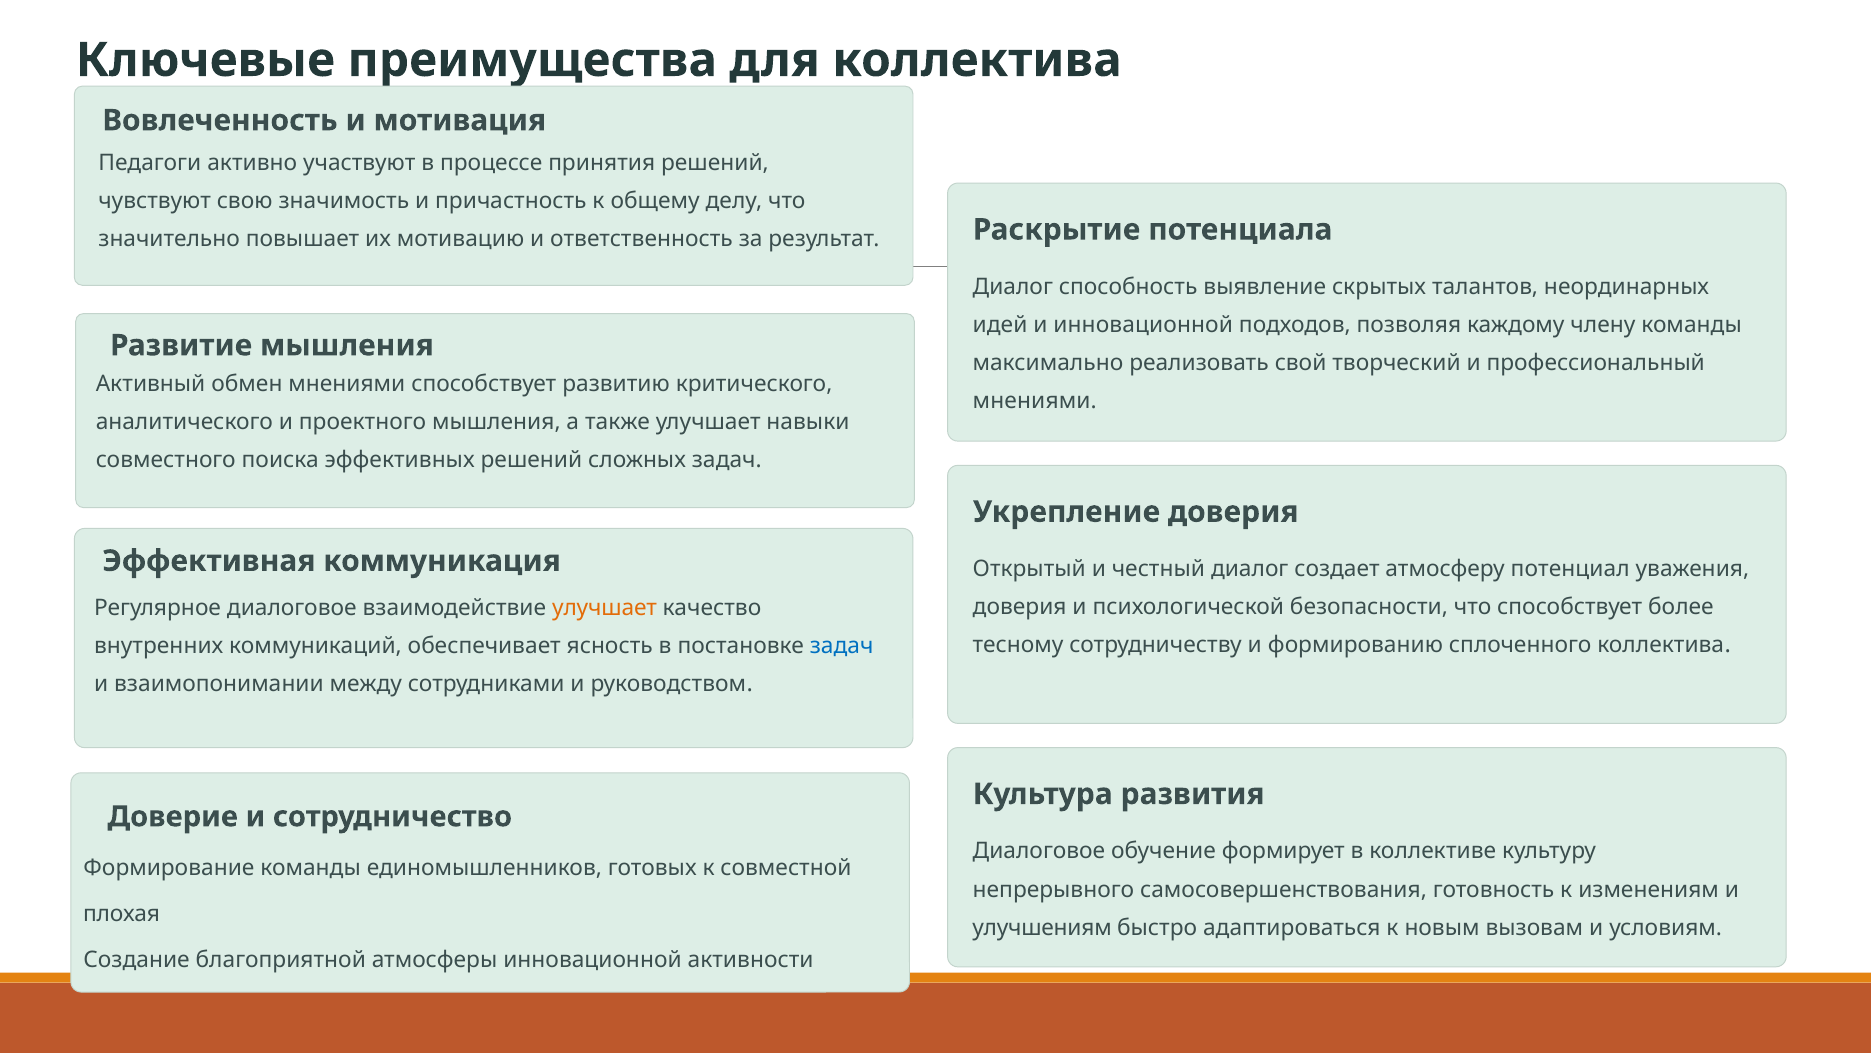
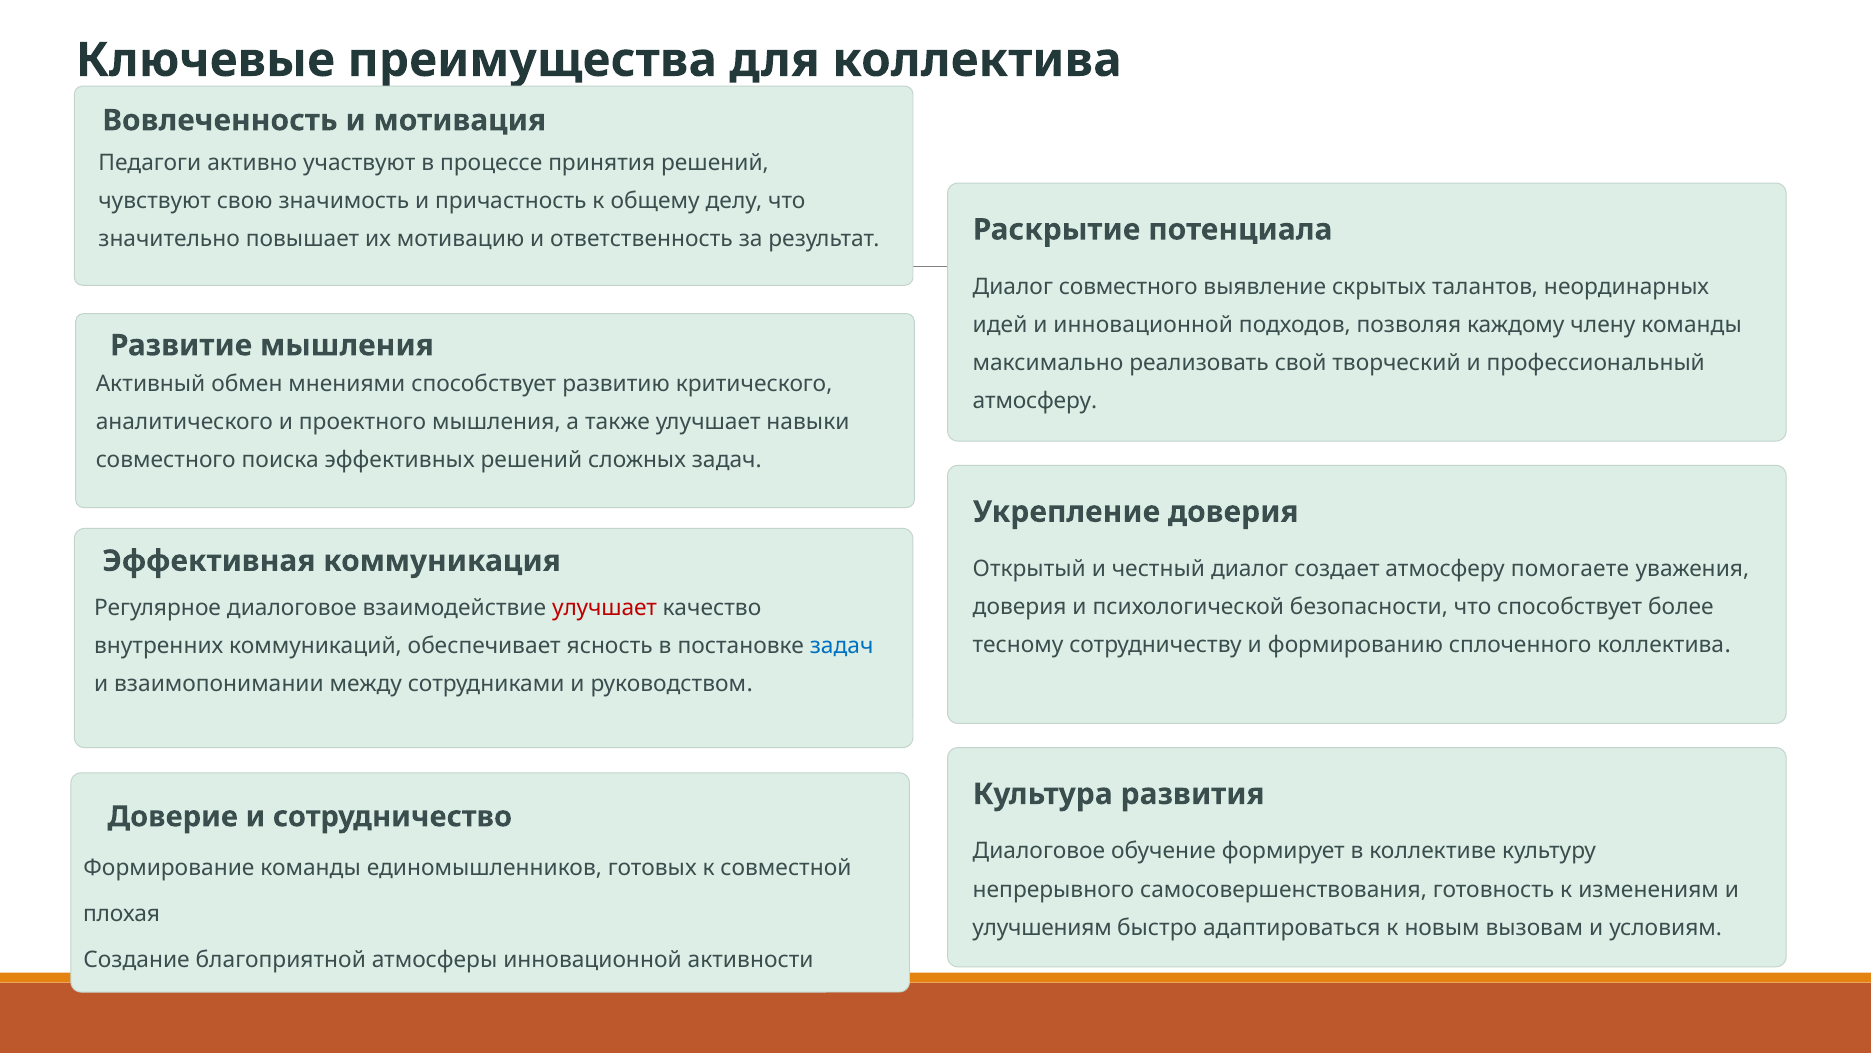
Диалог способность: способность -> совместного
мнениями at (1035, 401): мнениями -> атмосферу
потенциал: потенциал -> помогаете
улучшает at (605, 608) colour: orange -> red
